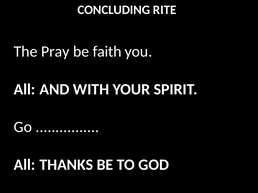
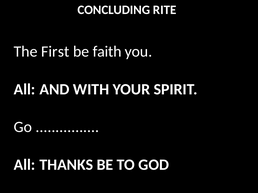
Pray: Pray -> First
